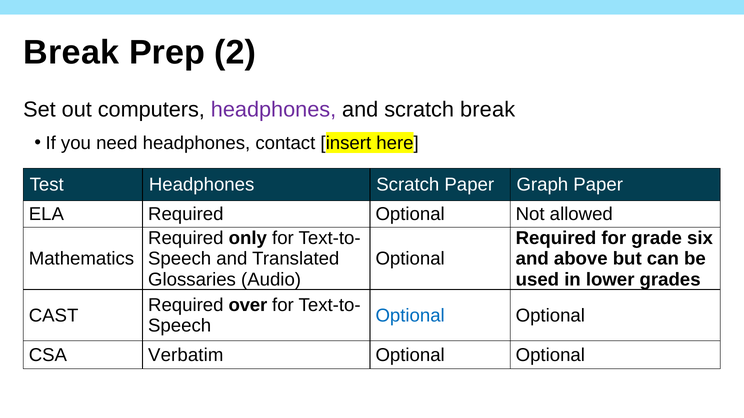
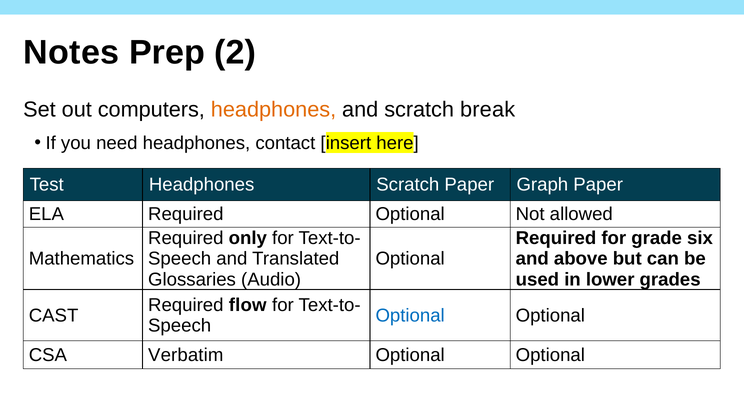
Break at (71, 53): Break -> Notes
headphones at (274, 110) colour: purple -> orange
over: over -> flow
